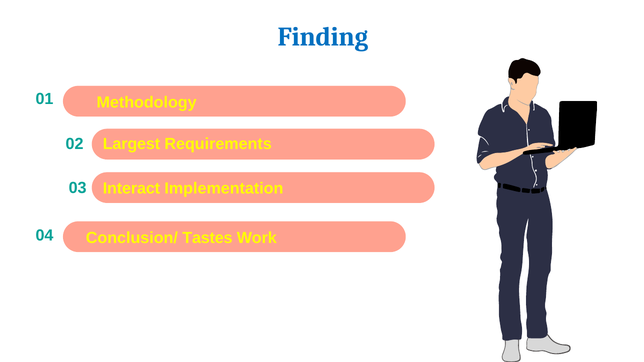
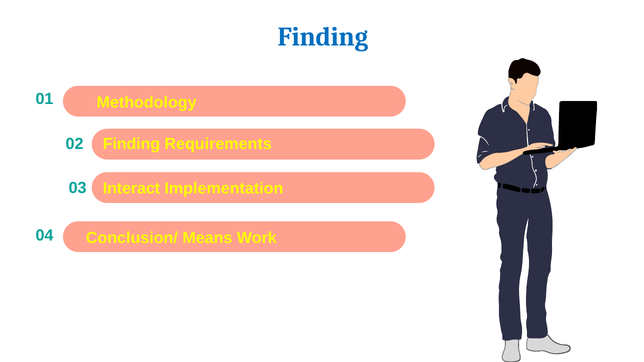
Largest at (131, 144): Largest -> Finding
Tastes: Tastes -> Means
